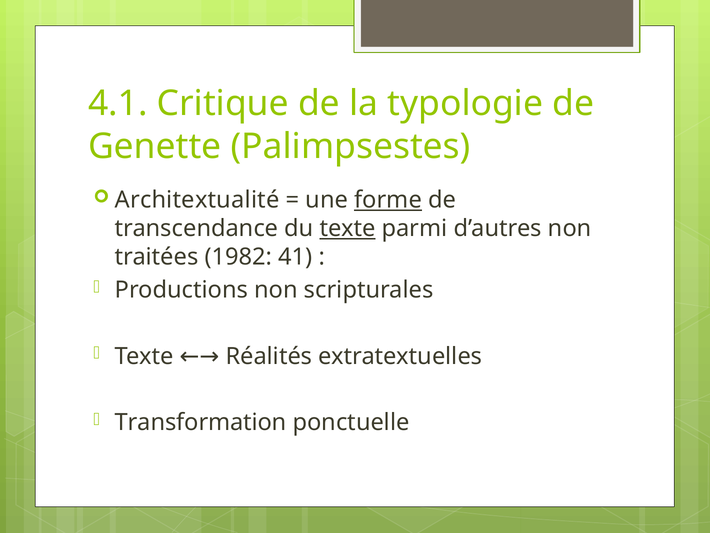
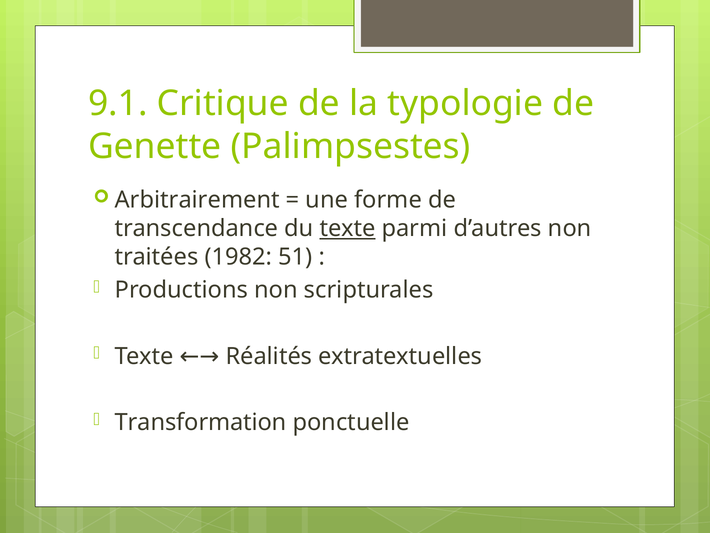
4.1: 4.1 -> 9.1
Architextualité: Architextualité -> Arbitrairement
forme underline: present -> none
41: 41 -> 51
